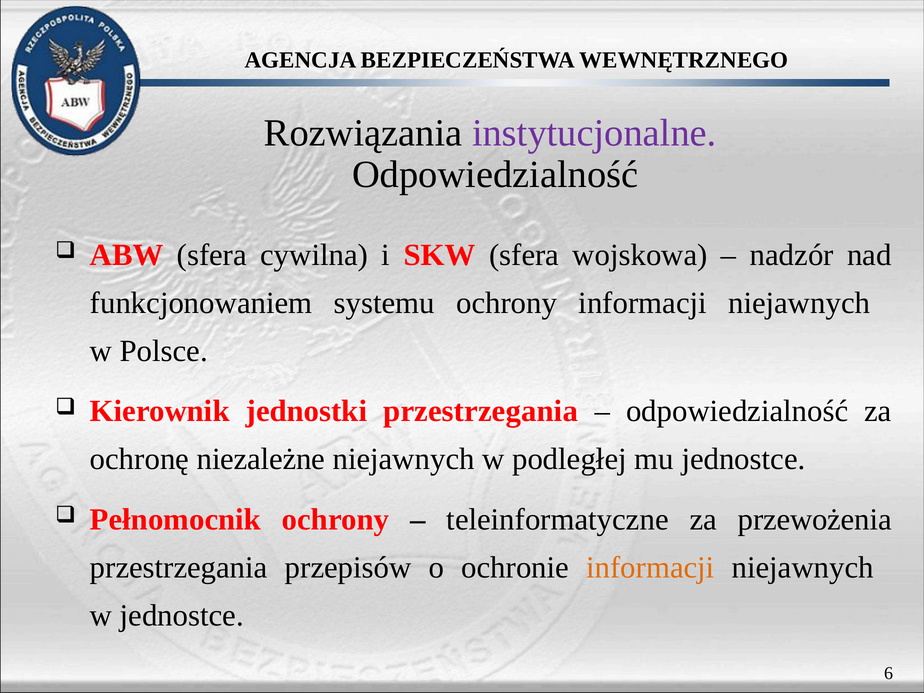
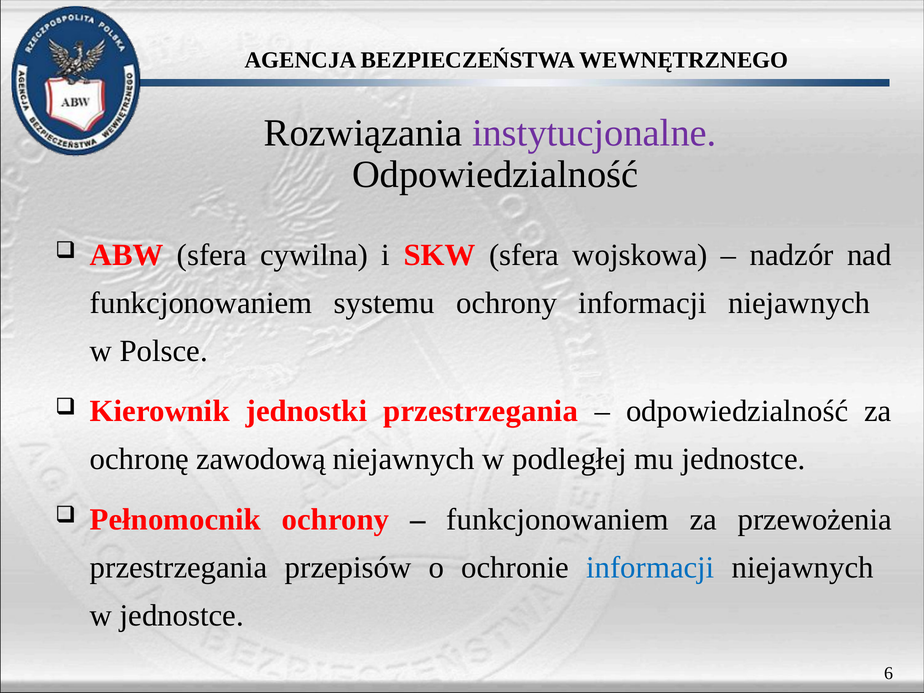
niezależne: niezależne -> zawodową
teleinformatyczne at (558, 520): teleinformatyczne -> funkcjonowaniem
informacji at (650, 568) colour: orange -> blue
